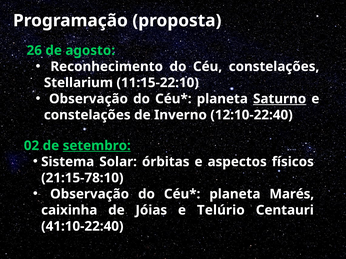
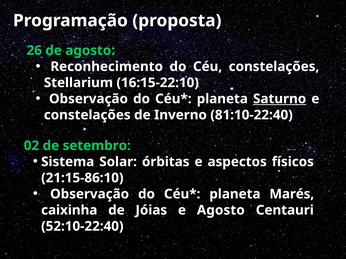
11:15-22:10: 11:15-22:10 -> 16:15-22:10
12:10-22:40: 12:10-22:40 -> 81:10-22:40
setembro underline: present -> none
21:15-78:10: 21:15-78:10 -> 21:15-86:10
e Telúrio: Telúrio -> Agosto
41:10-22:40: 41:10-22:40 -> 52:10-22:40
